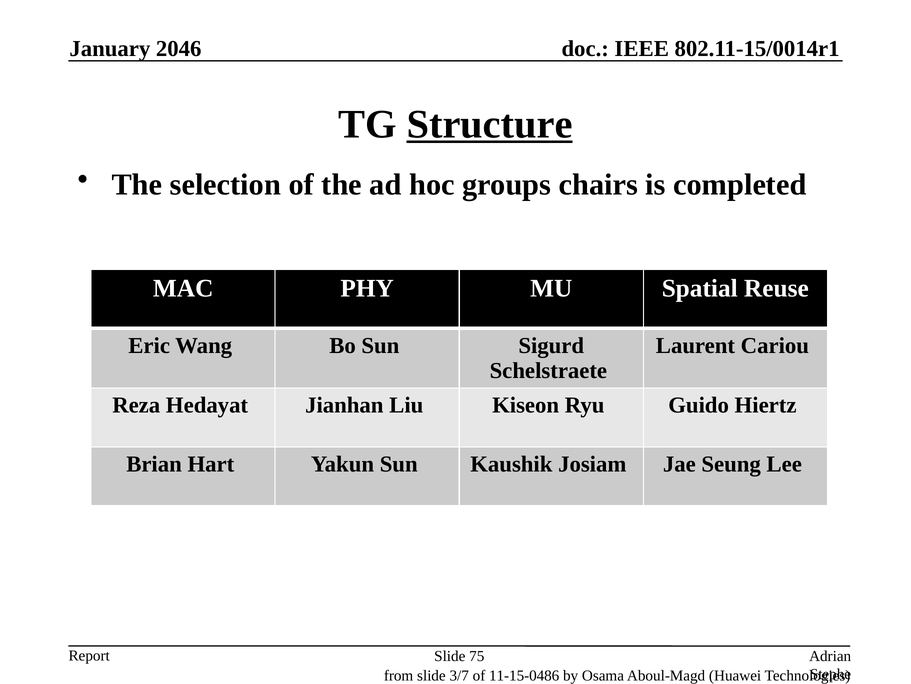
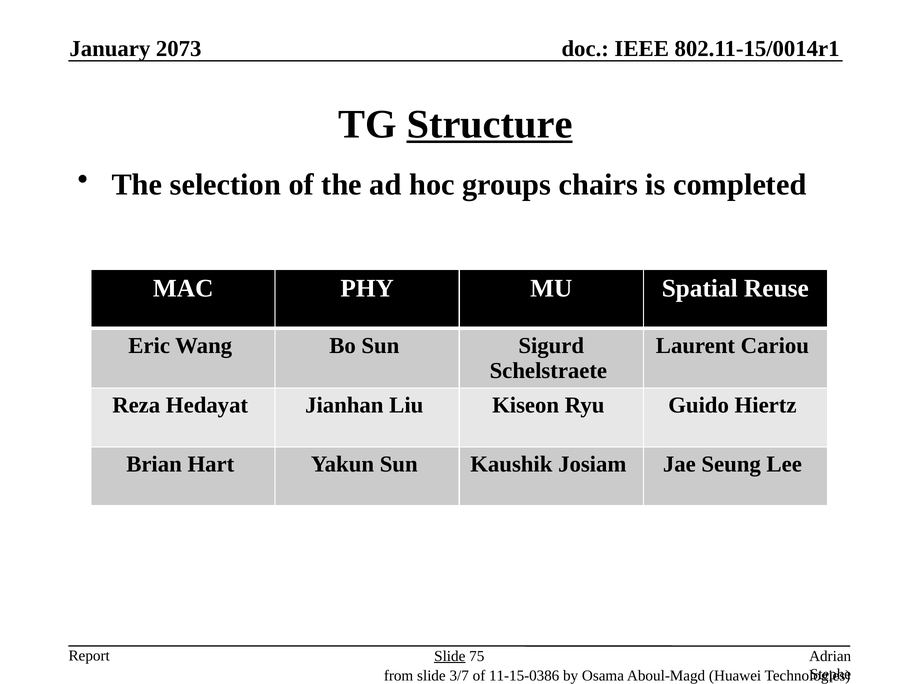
2046: 2046 -> 2073
Slide at (450, 655) underline: none -> present
11-15-0486: 11-15-0486 -> 11-15-0386
